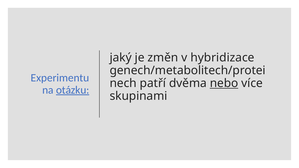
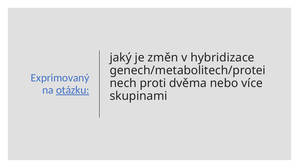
Experimentu: Experimentu -> Exprimovaný
patří: patří -> proti
nebo underline: present -> none
